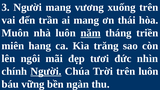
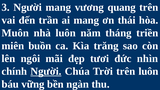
xuống: xuống -> quang
năm underline: present -> none
hang: hang -> buồn
